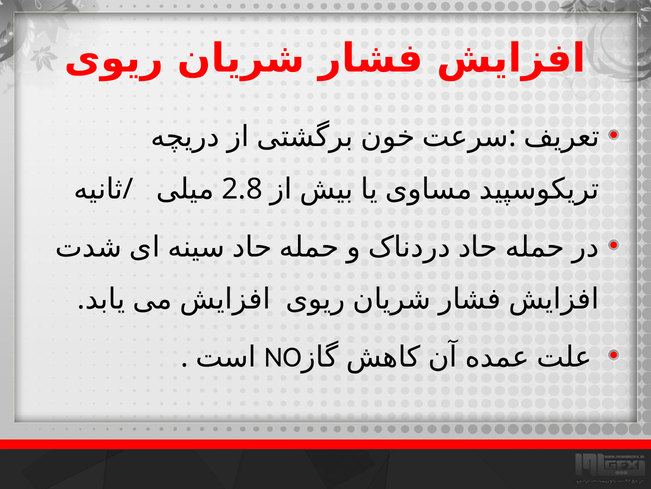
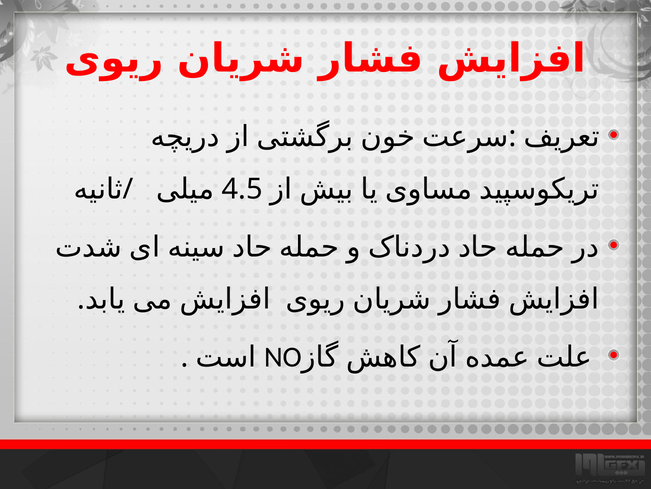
2.8: 2.8 -> 4.5
